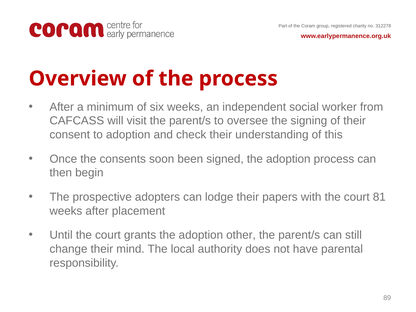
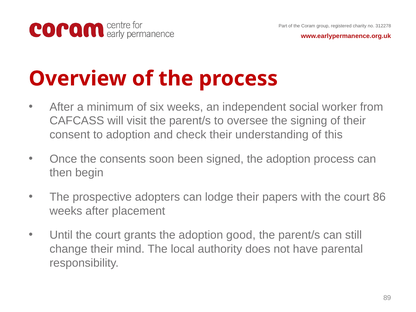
81: 81 -> 86
other: other -> good
